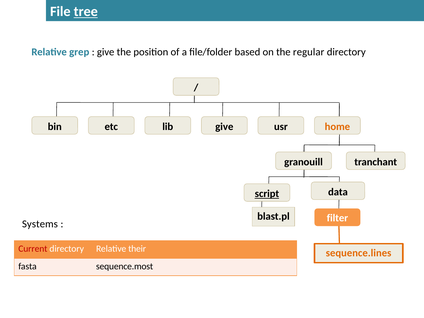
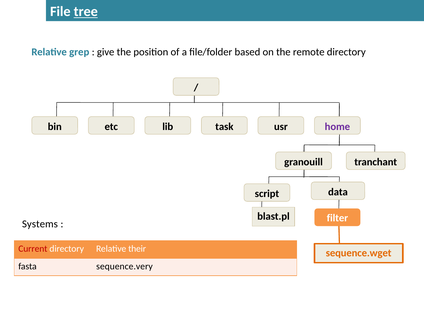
regular: regular -> remote
lib give: give -> task
home colour: orange -> purple
script underline: present -> none
sequence.lines: sequence.lines -> sequence.wget
sequence.most: sequence.most -> sequence.very
